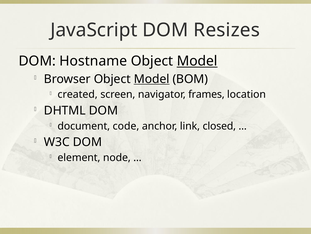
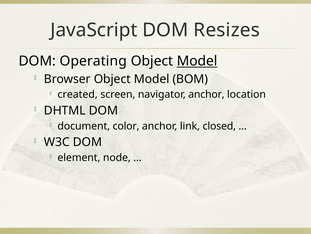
Hostname: Hostname -> Operating
Model at (152, 79) underline: present -> none
navigator frames: frames -> anchor
code: code -> color
